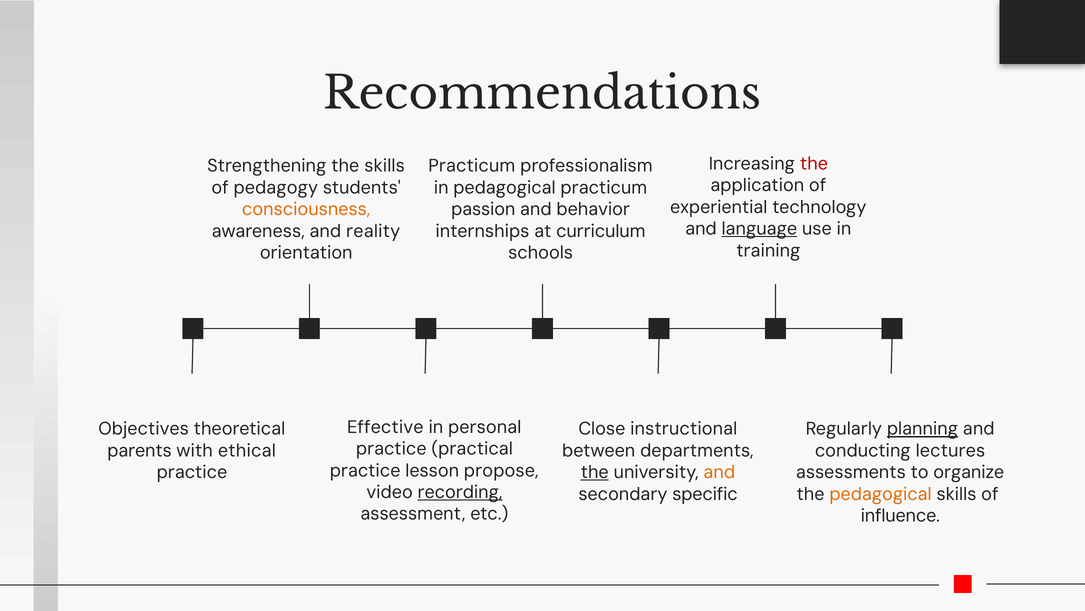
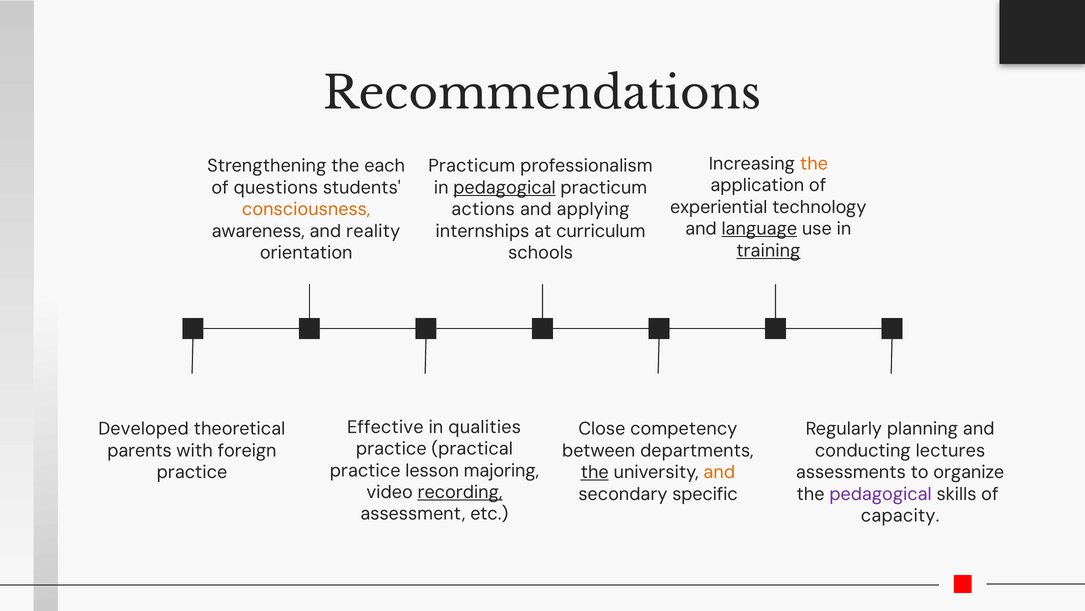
the at (814, 163) colour: red -> orange
the skills: skills -> each
pedagogy: pedagogy -> questions
pedagogical at (504, 187) underline: none -> present
passion: passion -> actions
behavior: behavior -> applying
training underline: none -> present
personal: personal -> qualities
Objectives: Objectives -> Developed
instructional: instructional -> competency
planning underline: present -> none
ethical: ethical -> foreign
propose: propose -> majoring
pedagogical at (881, 494) colour: orange -> purple
influence: influence -> capacity
